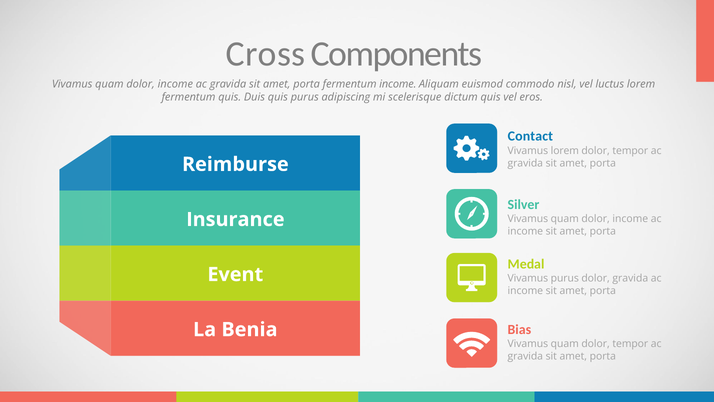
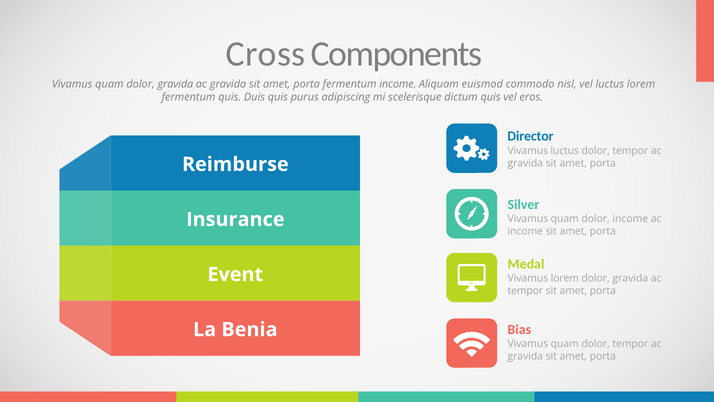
income at (175, 84): income -> gravida
Contact: Contact -> Director
Vivamus lorem: lorem -> luctus
Vivamus purus: purus -> lorem
income at (525, 291): income -> tempor
